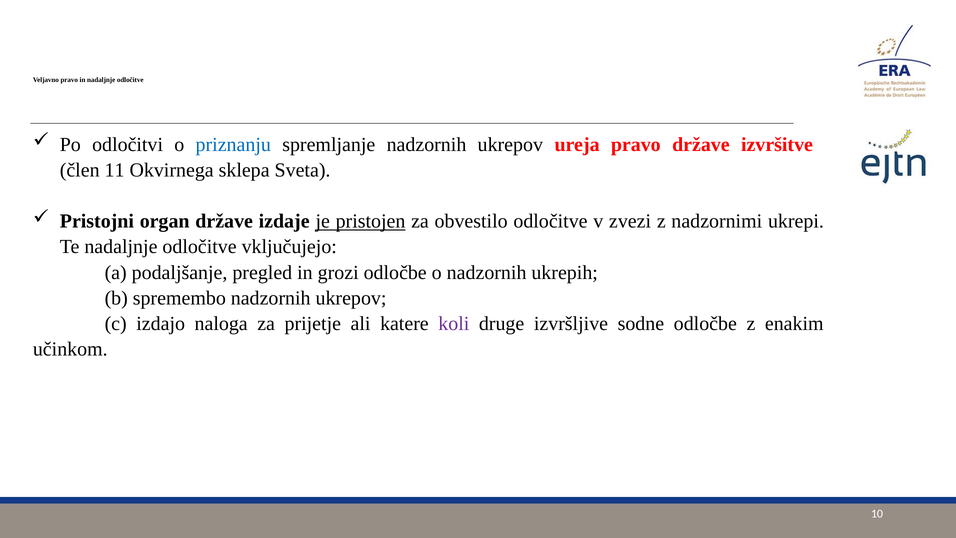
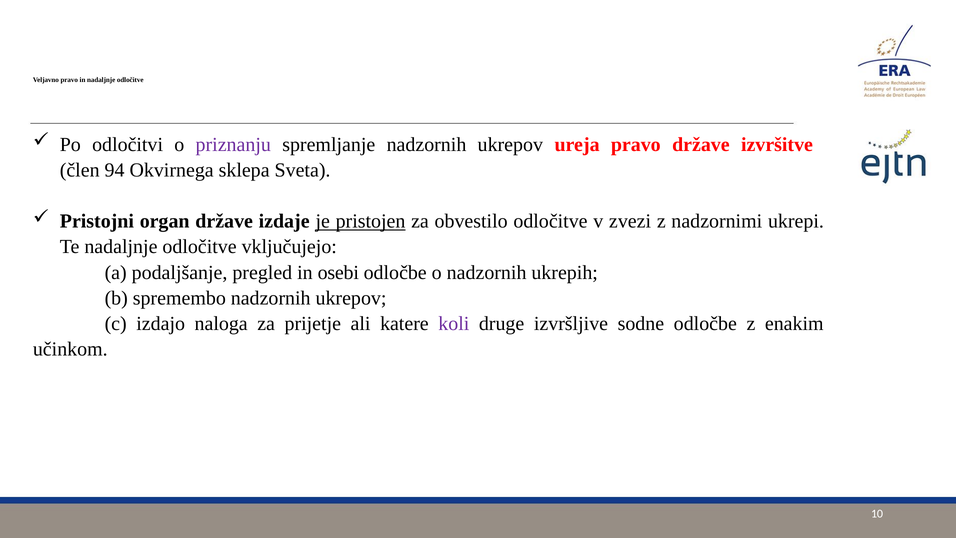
priznanju colour: blue -> purple
11: 11 -> 94
grozi: grozi -> osebi
